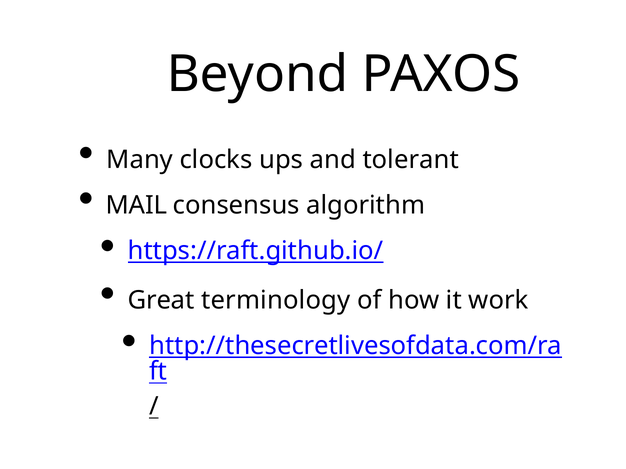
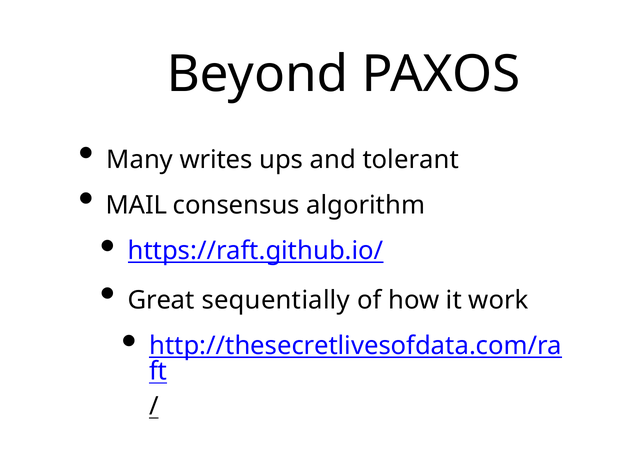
clocks: clocks -> writes
terminology: terminology -> sequentially
